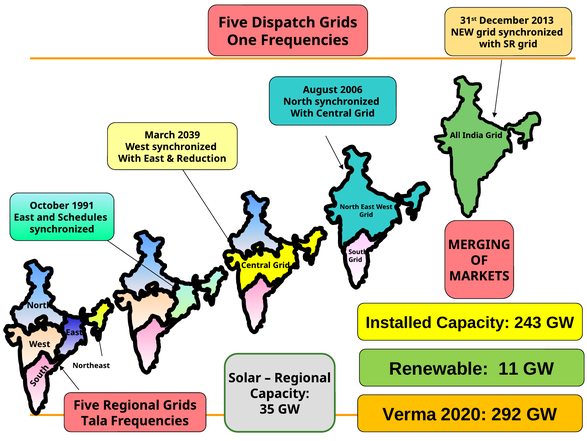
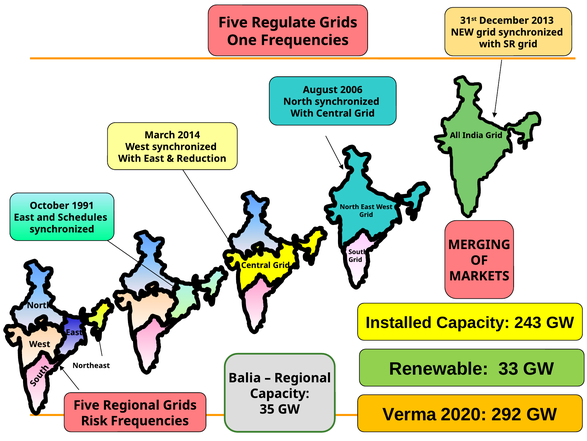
Dispatch: Dispatch -> Regulate
2039: 2039 -> 2014
11: 11 -> 33
Solar: Solar -> Balia
Tala: Tala -> Risk
